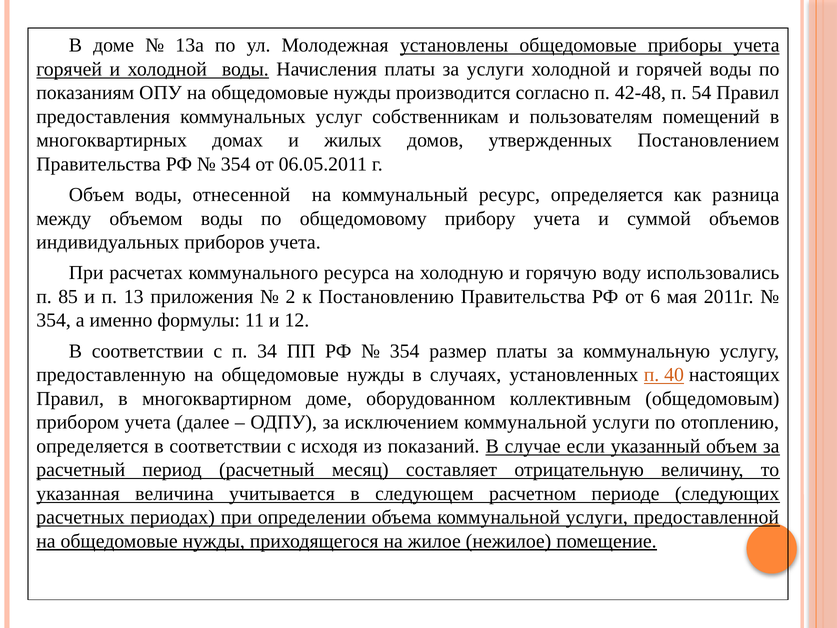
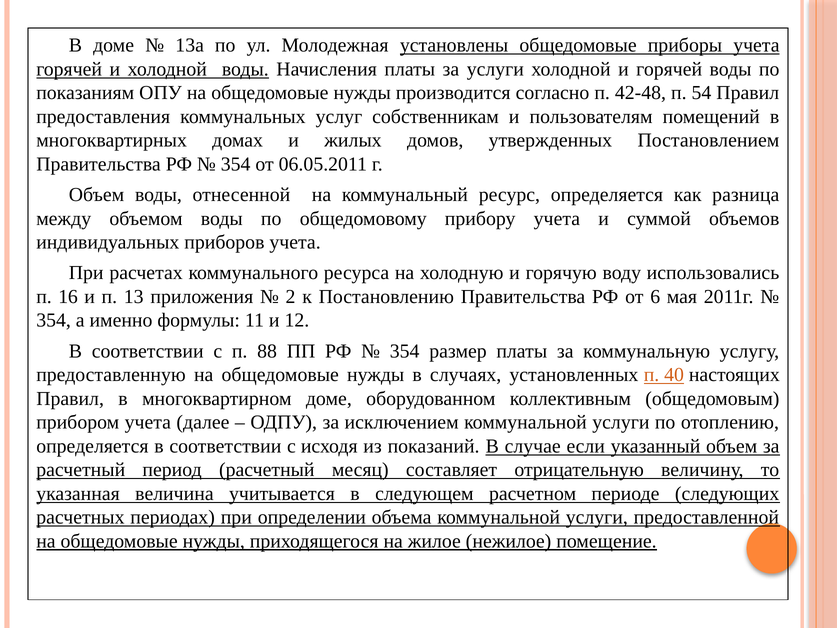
85: 85 -> 16
34: 34 -> 88
